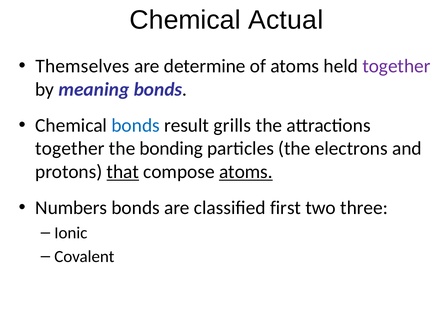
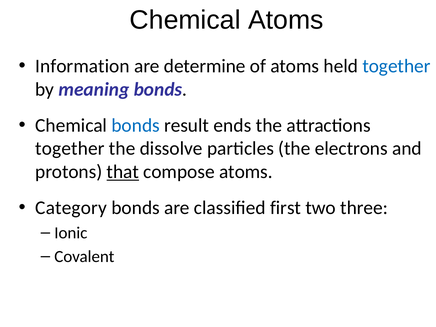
Chemical Actual: Actual -> Atoms
Themselves: Themselves -> Information
together at (396, 66) colour: purple -> blue
grills: grills -> ends
bonding: bonding -> dissolve
atoms at (246, 172) underline: present -> none
Numbers: Numbers -> Category
